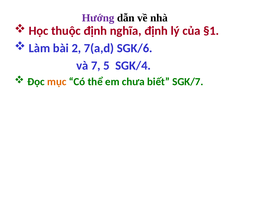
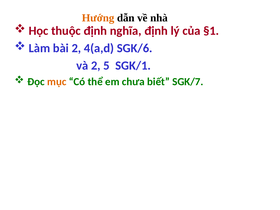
Hướng colour: purple -> orange
7(a,d: 7(a,d -> 4(a,d
và 7: 7 -> 2
SGK/4: SGK/4 -> SGK/1
